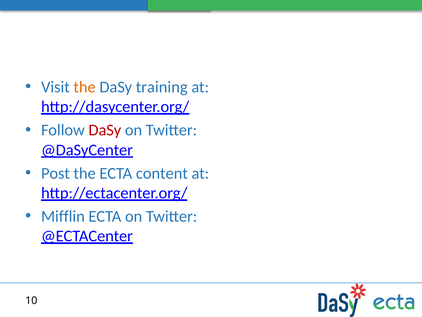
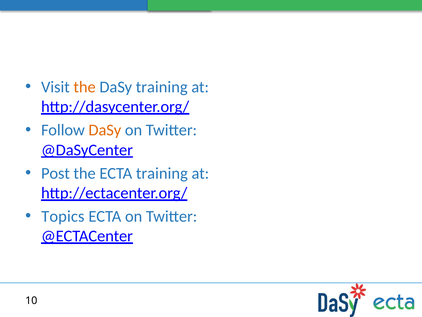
DaSy at (105, 130) colour: red -> orange
ECTA content: content -> training
Mifflin: Mifflin -> Topics
